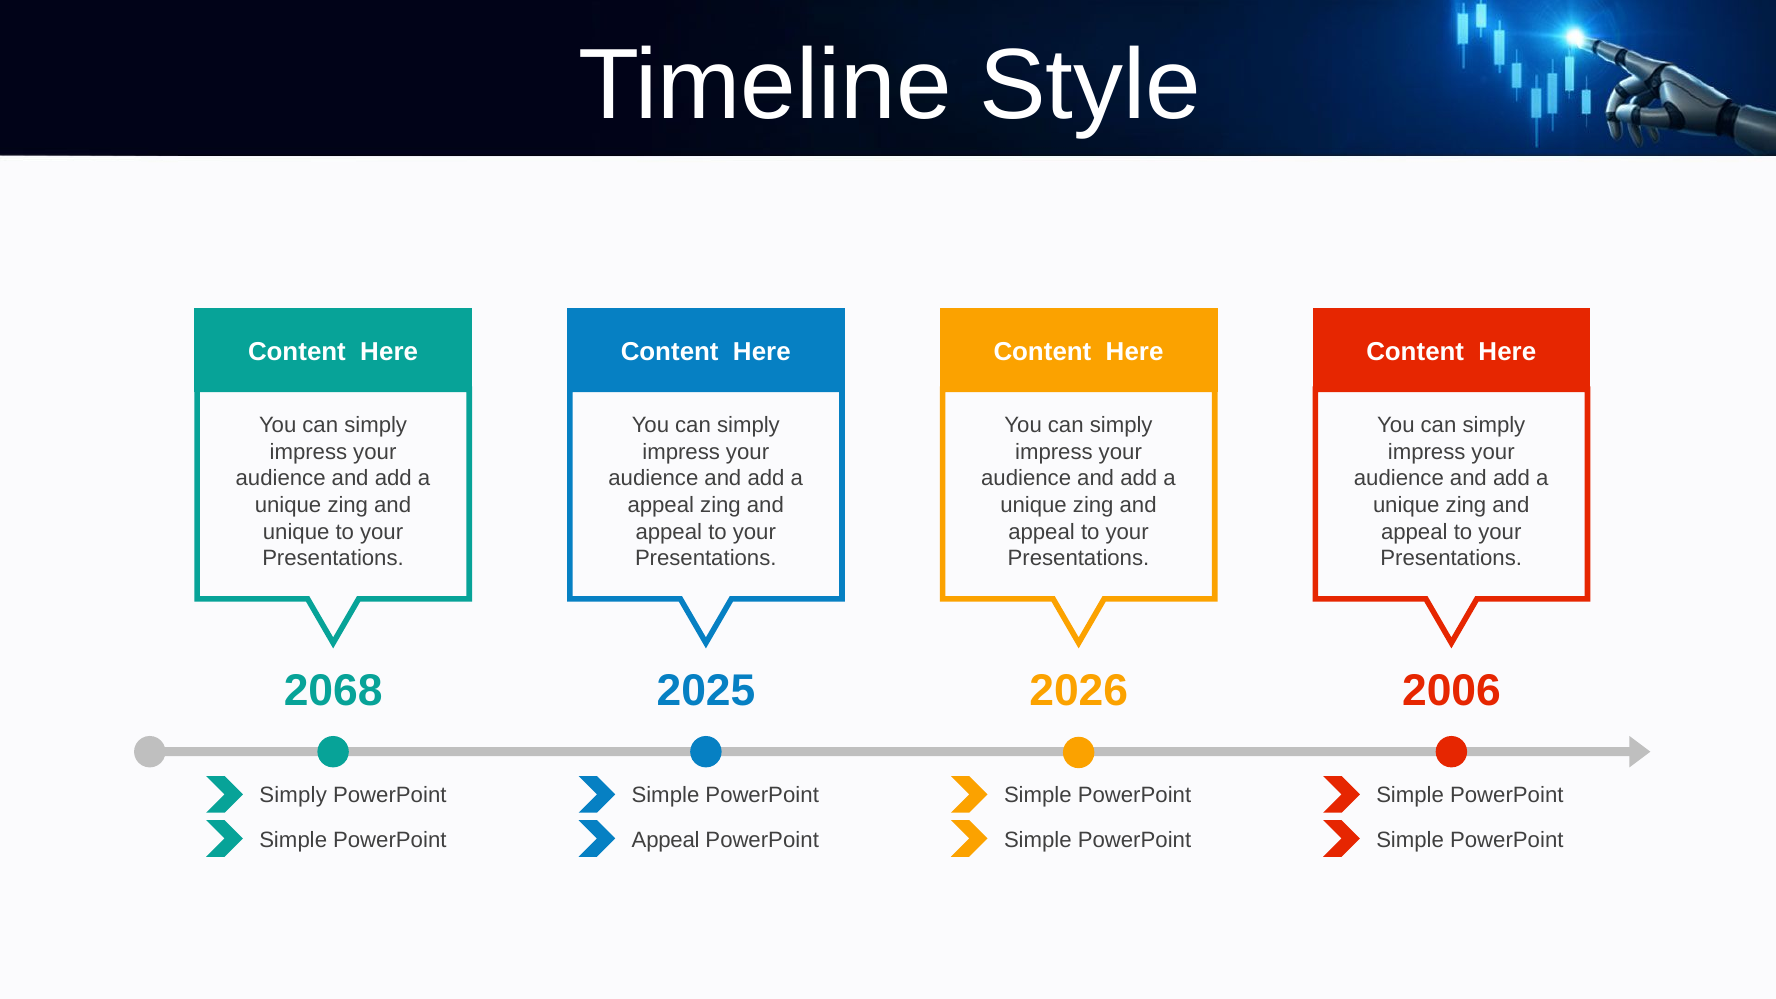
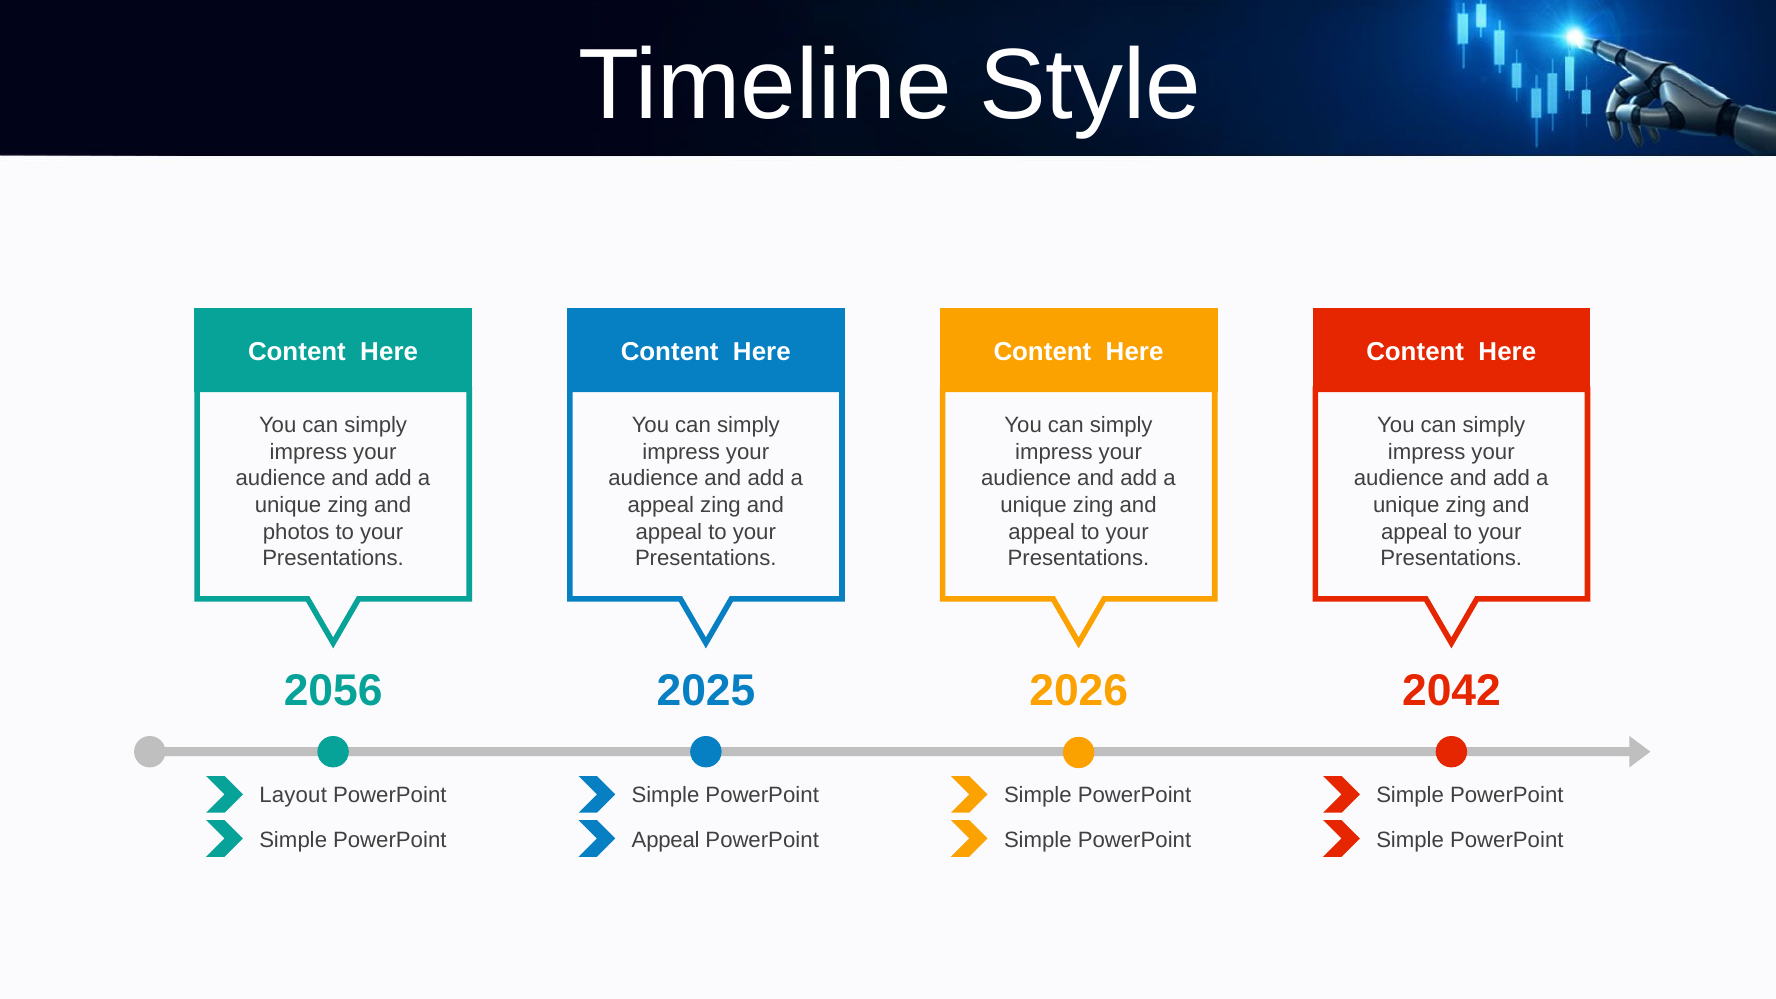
unique at (296, 532): unique -> photos
2068: 2068 -> 2056
2006: 2006 -> 2042
Simply at (293, 796): Simply -> Layout
